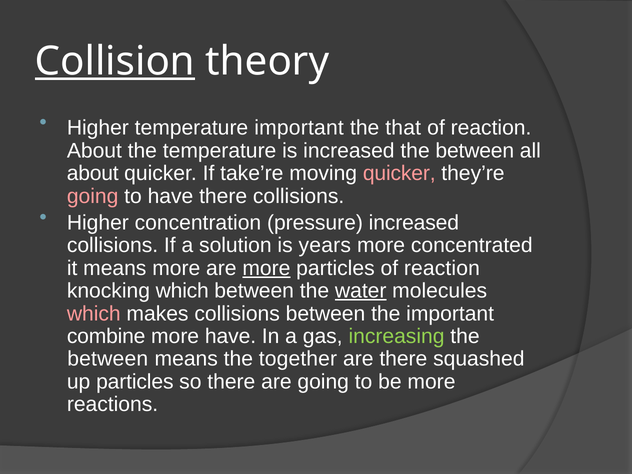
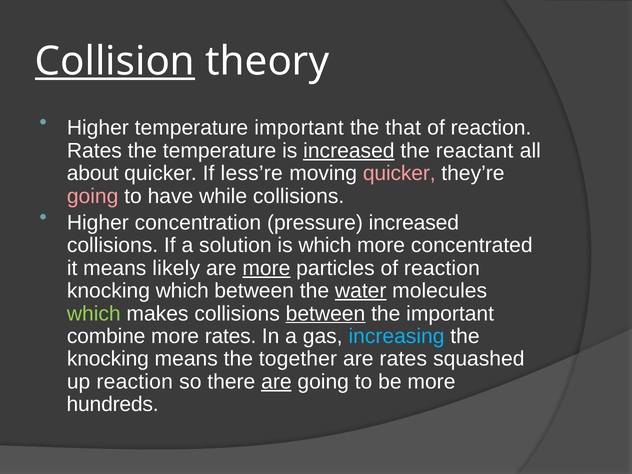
About at (94, 151): About -> Rates
increased at (349, 151) underline: none -> present
between at (475, 151): between -> reactant
take’re: take’re -> less’re
have there: there -> while
is years: years -> which
means more: more -> likely
which at (94, 314) colour: pink -> light green
between at (325, 314) underline: none -> present
more have: have -> rates
increasing colour: light green -> light blue
between at (108, 359): between -> knocking
are there: there -> rates
up particles: particles -> reaction
are at (276, 382) underline: none -> present
reactions: reactions -> hundreds
